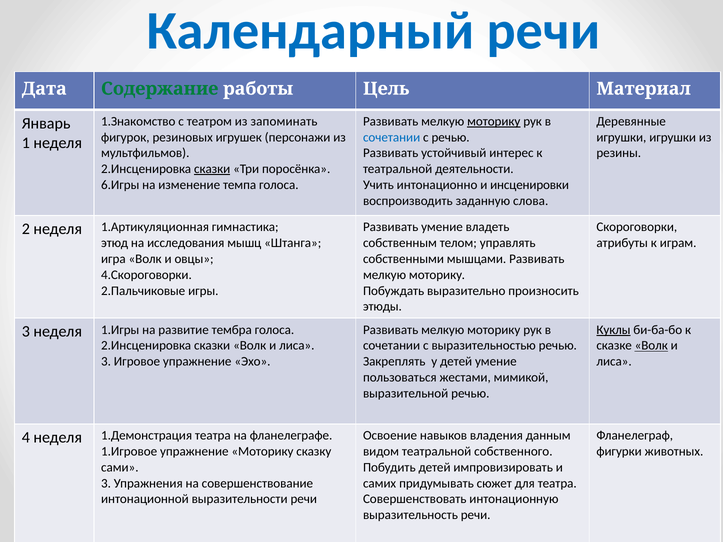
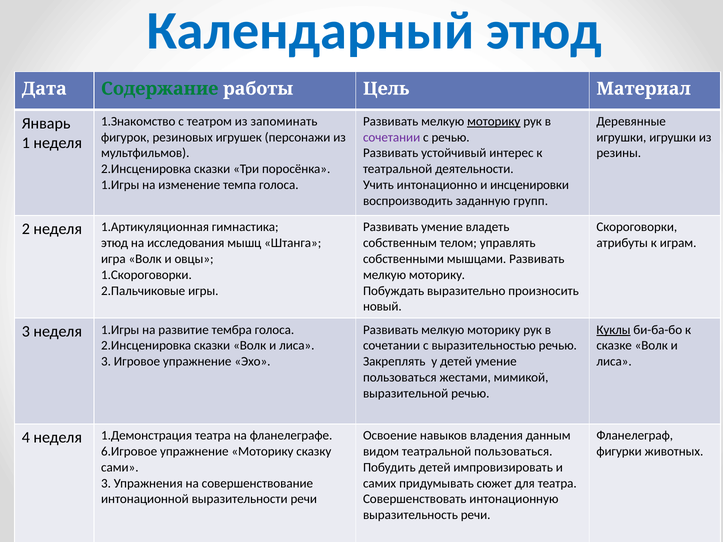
Календарный речи: речи -> этюд
сочетании at (392, 137) colour: blue -> purple
сказки at (212, 169) underline: present -> none
6.Игры at (120, 185): 6.Игры -> 1.Игры
слова: слова -> групп
4.Скороговорки: 4.Скороговорки -> 1.Скороговорки
этюды: этюды -> новый
Волк at (651, 346) underline: present -> none
1.Игровое: 1.Игровое -> 6.Игровое
театральной собственного: собственного -> пользоваться
